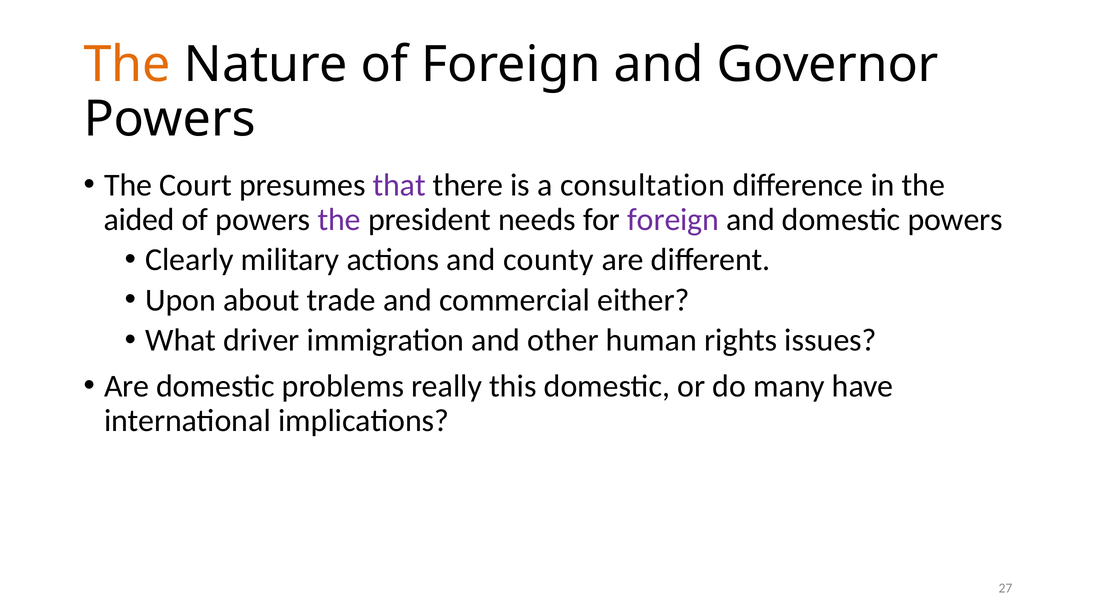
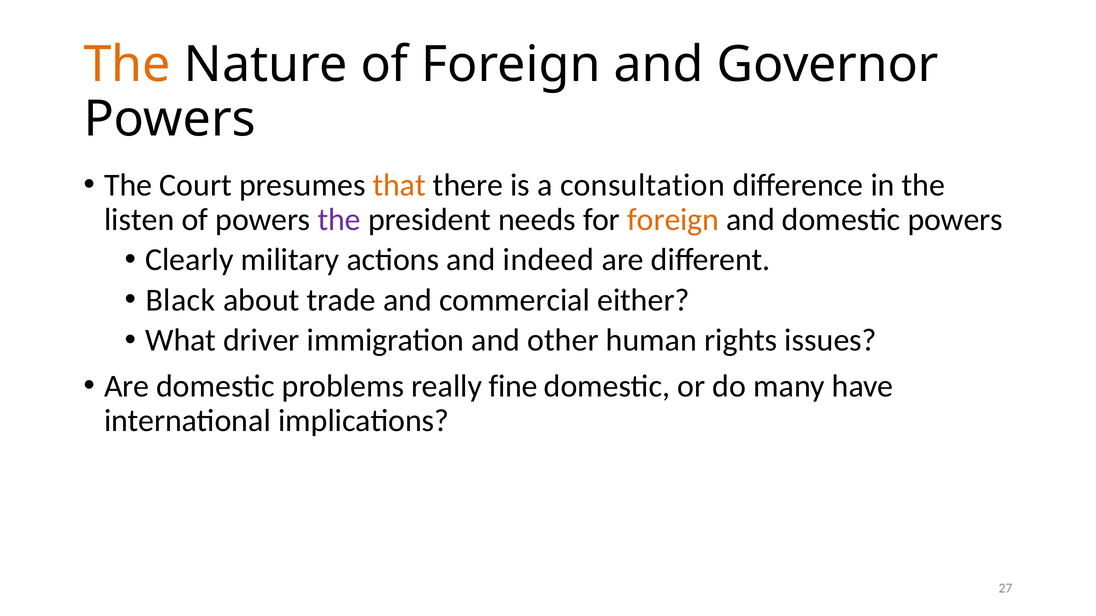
that colour: purple -> orange
aided: aided -> listen
foreign at (673, 220) colour: purple -> orange
county: county -> indeed
Upon: Upon -> Black
this: this -> fine
